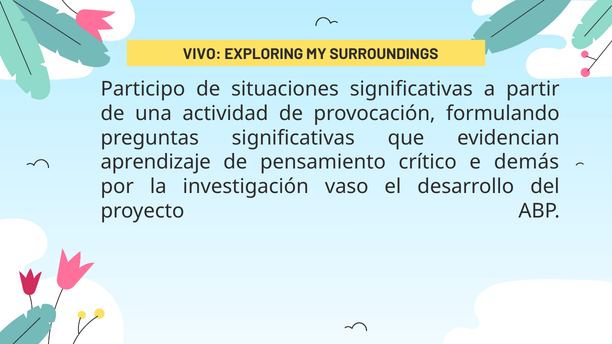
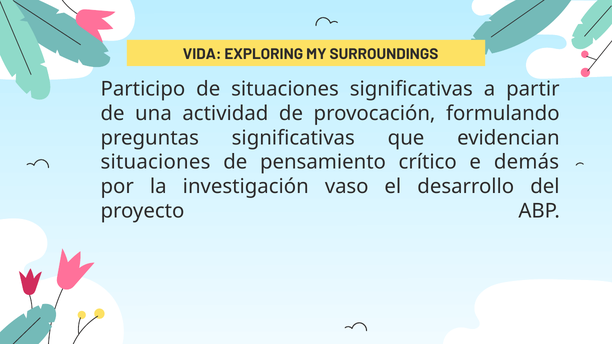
VIVO: VIVO -> VIDA
aprendizaje at (156, 162): aprendizaje -> situaciones
